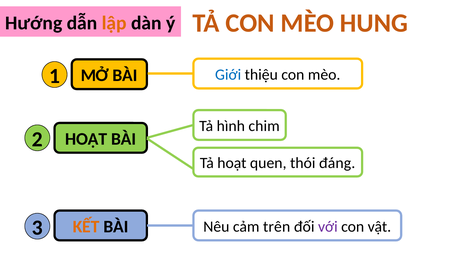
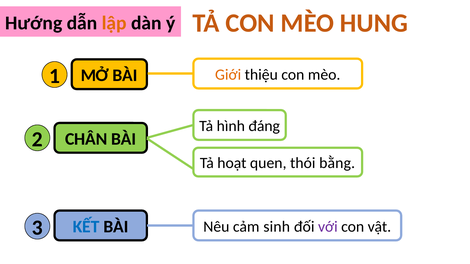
Giới colour: blue -> orange
chim: chim -> đáng
HOẠT at (86, 139): HOẠT -> CHÂN
đáng: đáng -> bằng
KẾT colour: orange -> blue
trên: trên -> sinh
